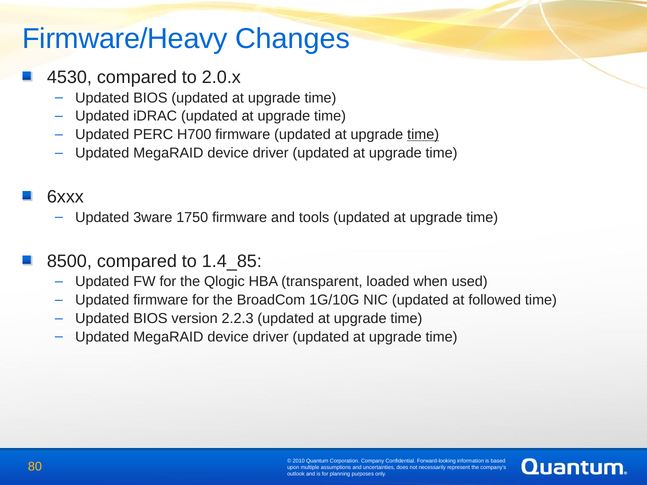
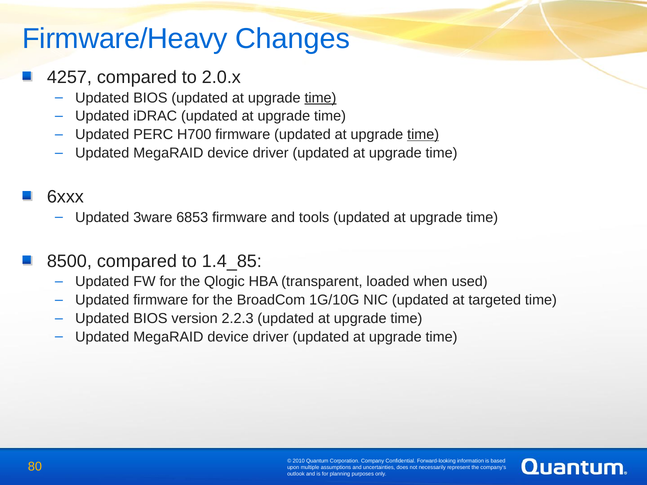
4530: 4530 -> 4257
time at (320, 98) underline: none -> present
1750: 1750 -> 6853
followed: followed -> targeted
